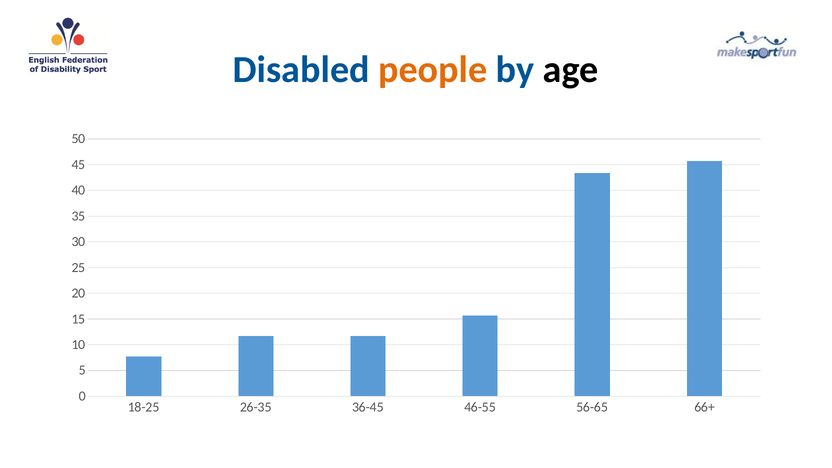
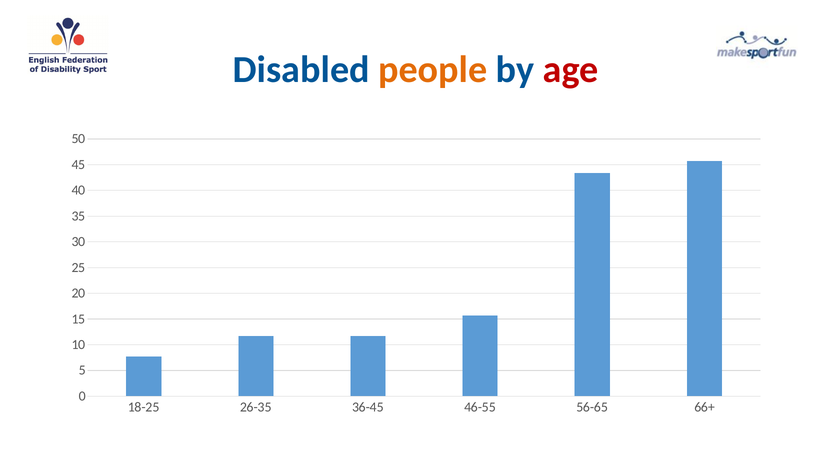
age colour: black -> red
